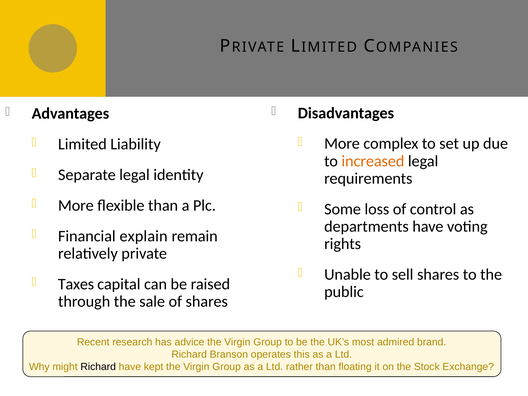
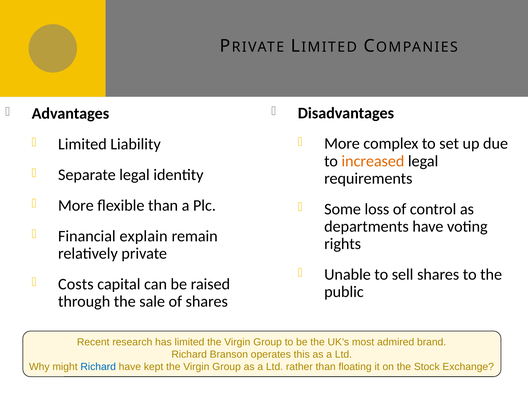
Taxes: Taxes -> Costs
has advice: advice -> limited
Richard at (98, 367) colour: black -> blue
